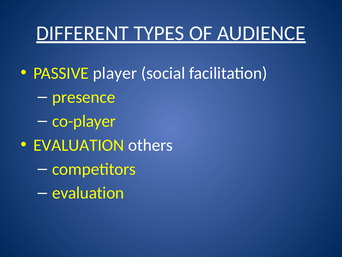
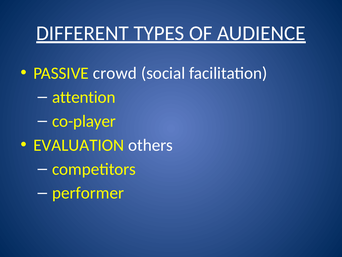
player: player -> crowd
presence: presence -> attention
evaluation at (88, 193): evaluation -> performer
